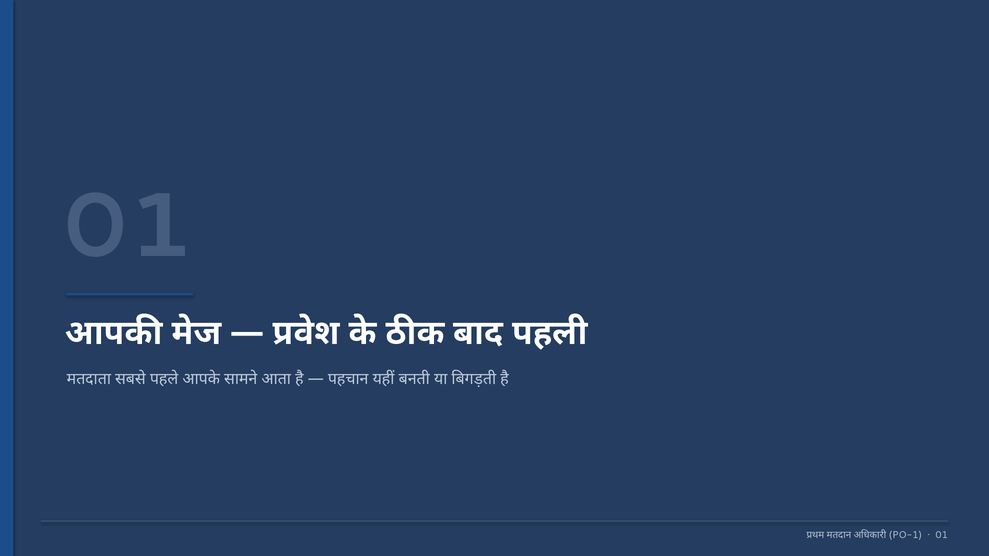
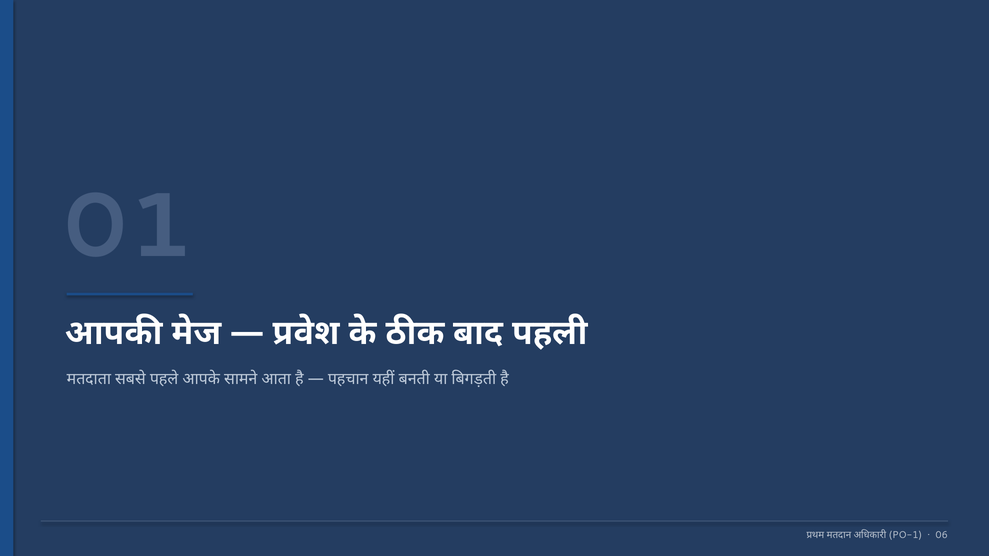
01 at (942, 535): 01 -> 06
